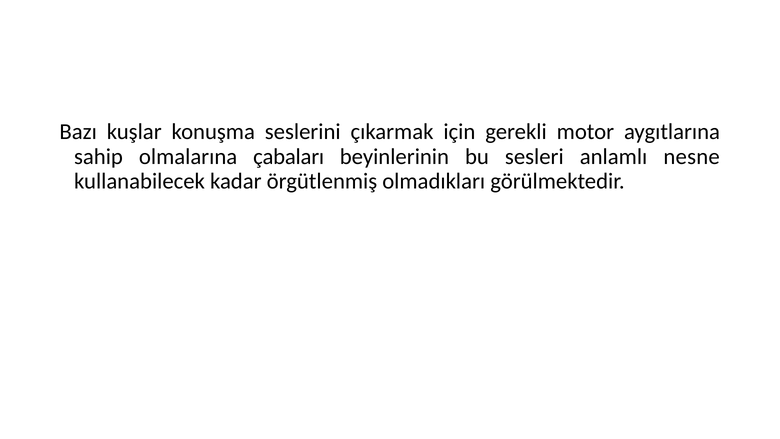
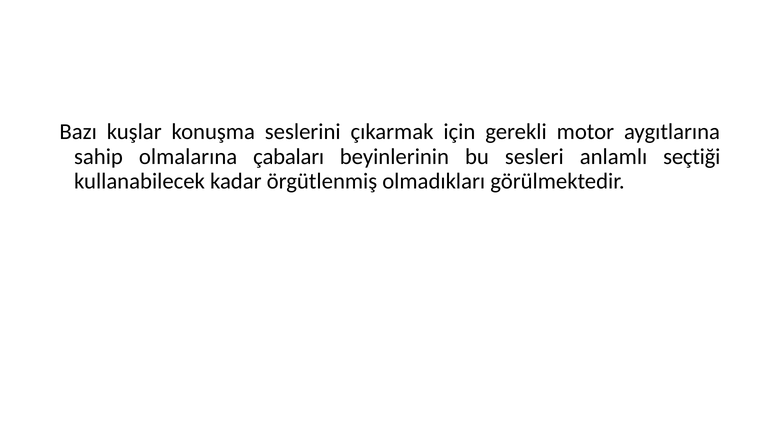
nesne: nesne -> seçtiği
